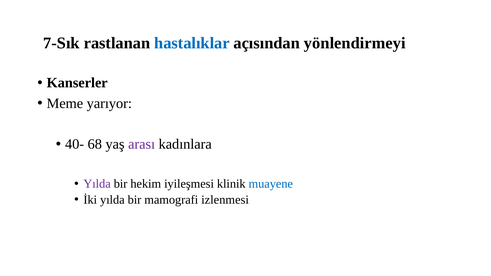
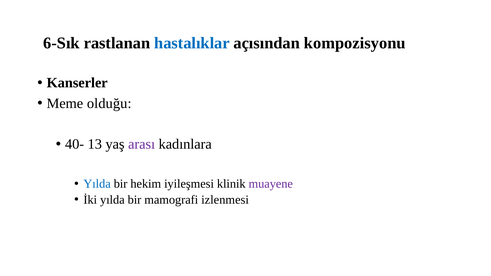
7-Sık: 7-Sık -> 6-Sık
yönlendirmeyi: yönlendirmeyi -> kompozisyonu
yarıyor: yarıyor -> olduğu
68: 68 -> 13
Yılda at (97, 184) colour: purple -> blue
muayene colour: blue -> purple
